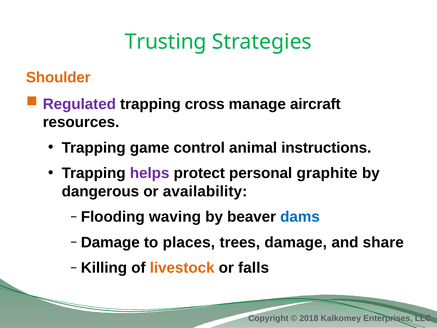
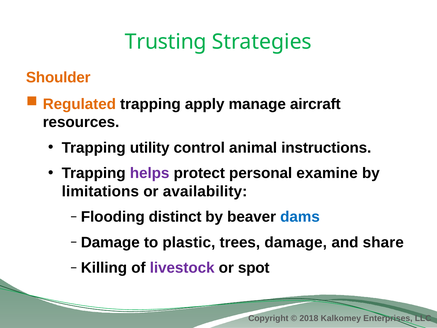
Regulated colour: purple -> orange
cross: cross -> apply
game: game -> utility
graphite: graphite -> examine
dangerous: dangerous -> limitations
waving: waving -> distinct
places: places -> plastic
livestock colour: orange -> purple
falls: falls -> spot
